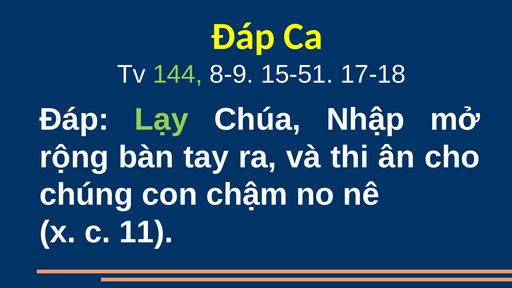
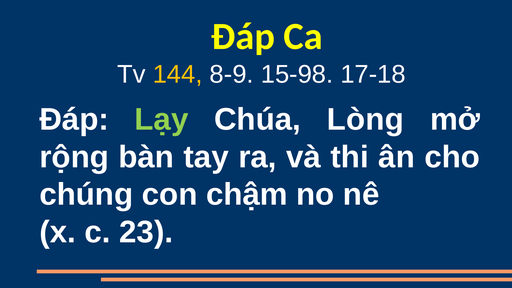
144 colour: light green -> yellow
15-51: 15-51 -> 15-98
Nhập: Nhập -> Lòng
11: 11 -> 23
